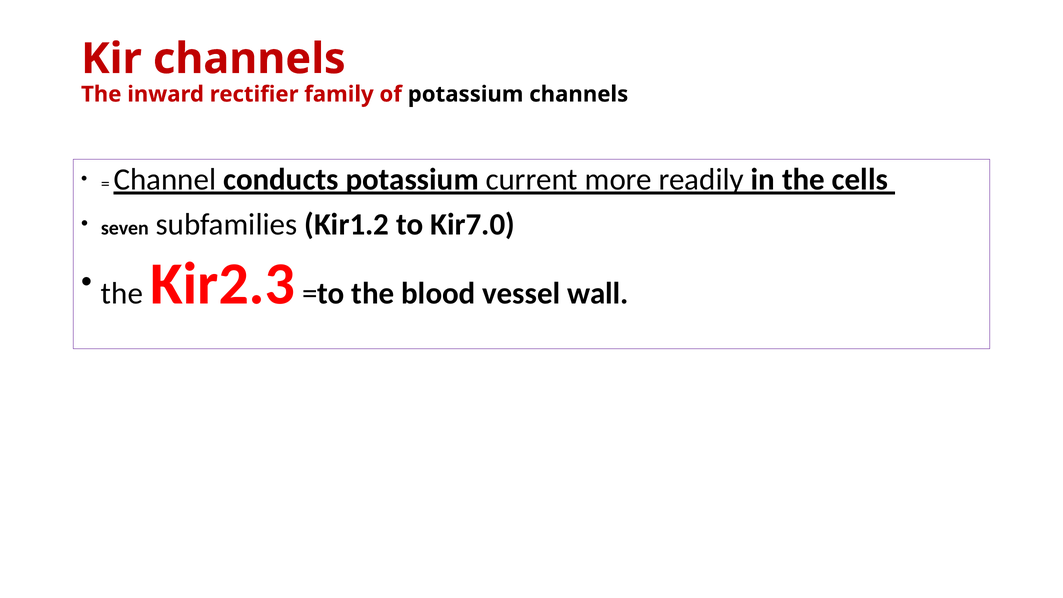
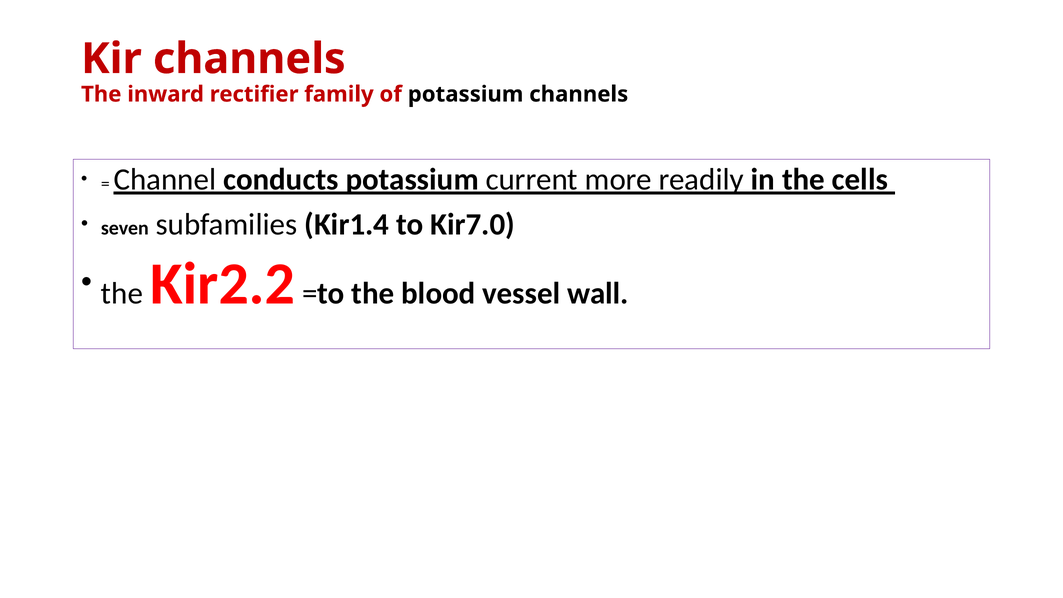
Kir1.2: Kir1.2 -> Kir1.4
Kir2.3: Kir2.3 -> Kir2.2
